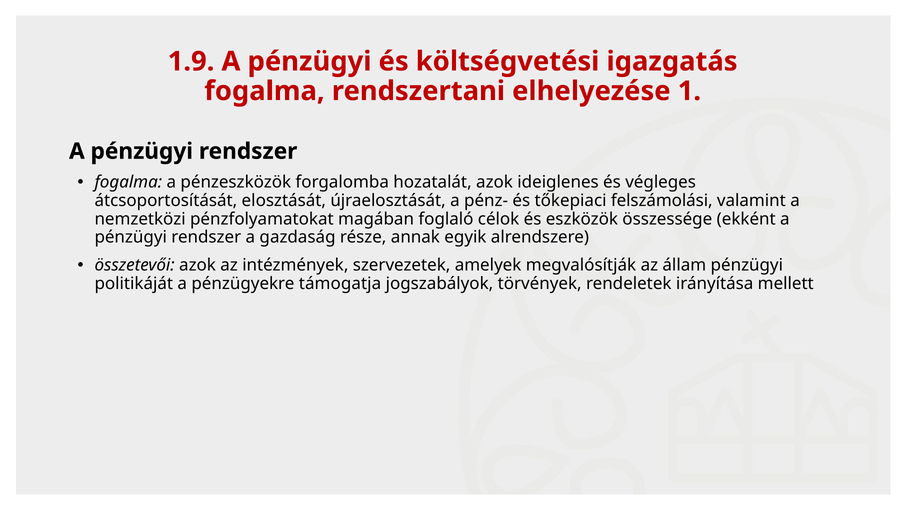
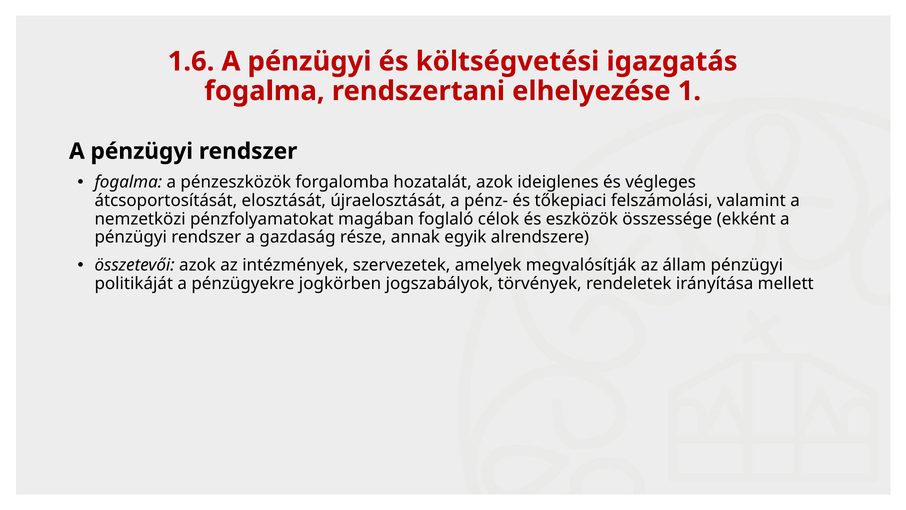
1.9: 1.9 -> 1.6
támogatja: támogatja -> jogkörben
